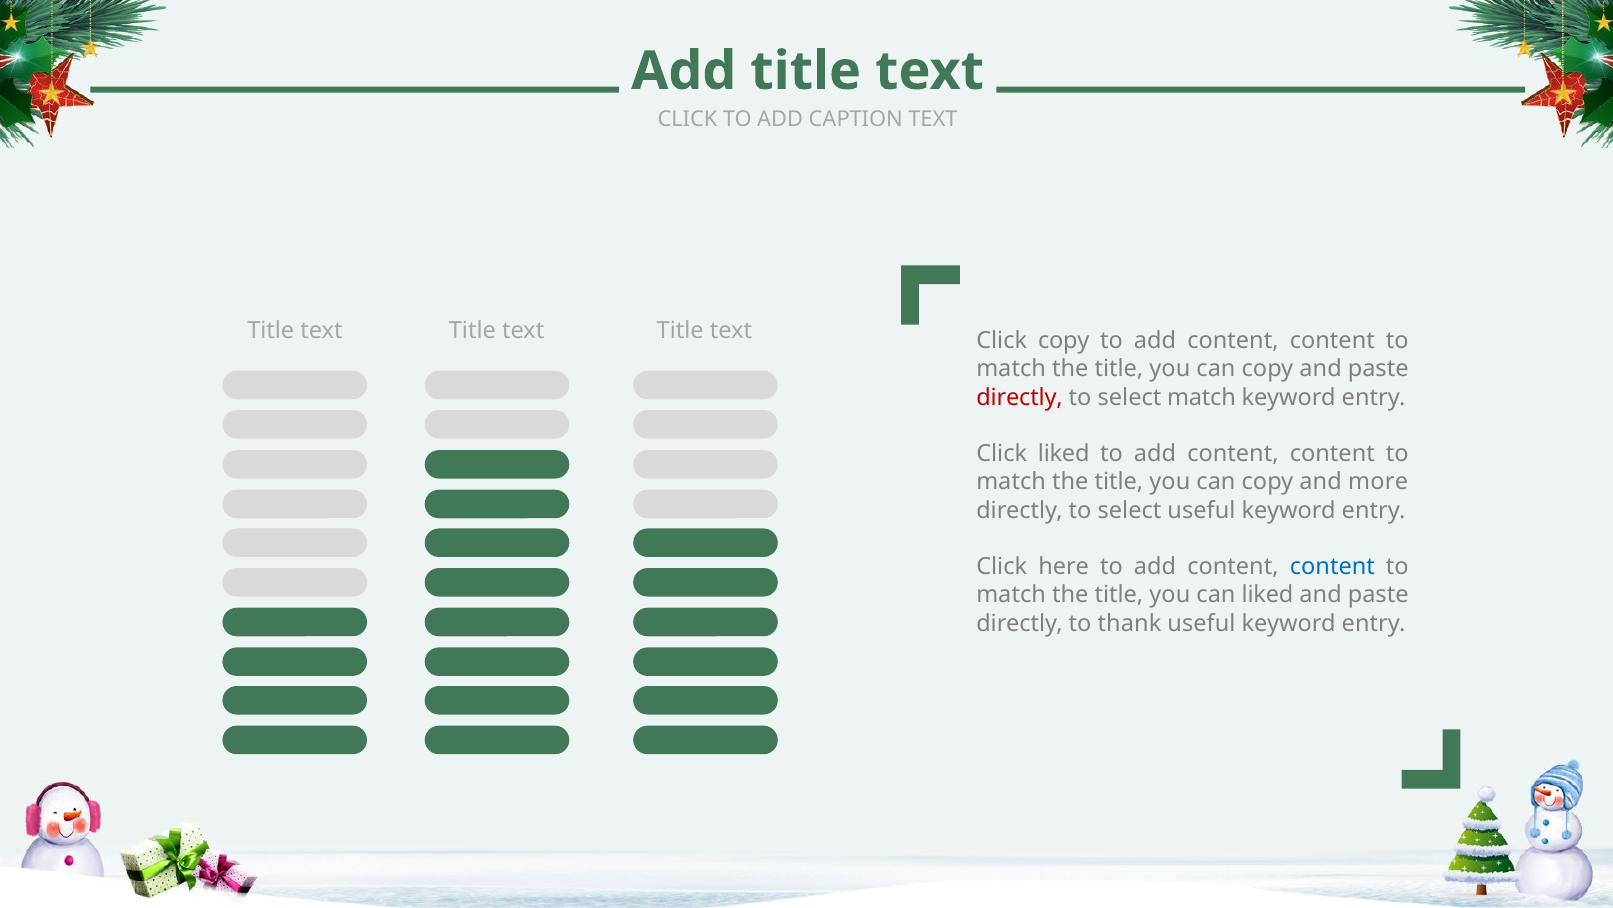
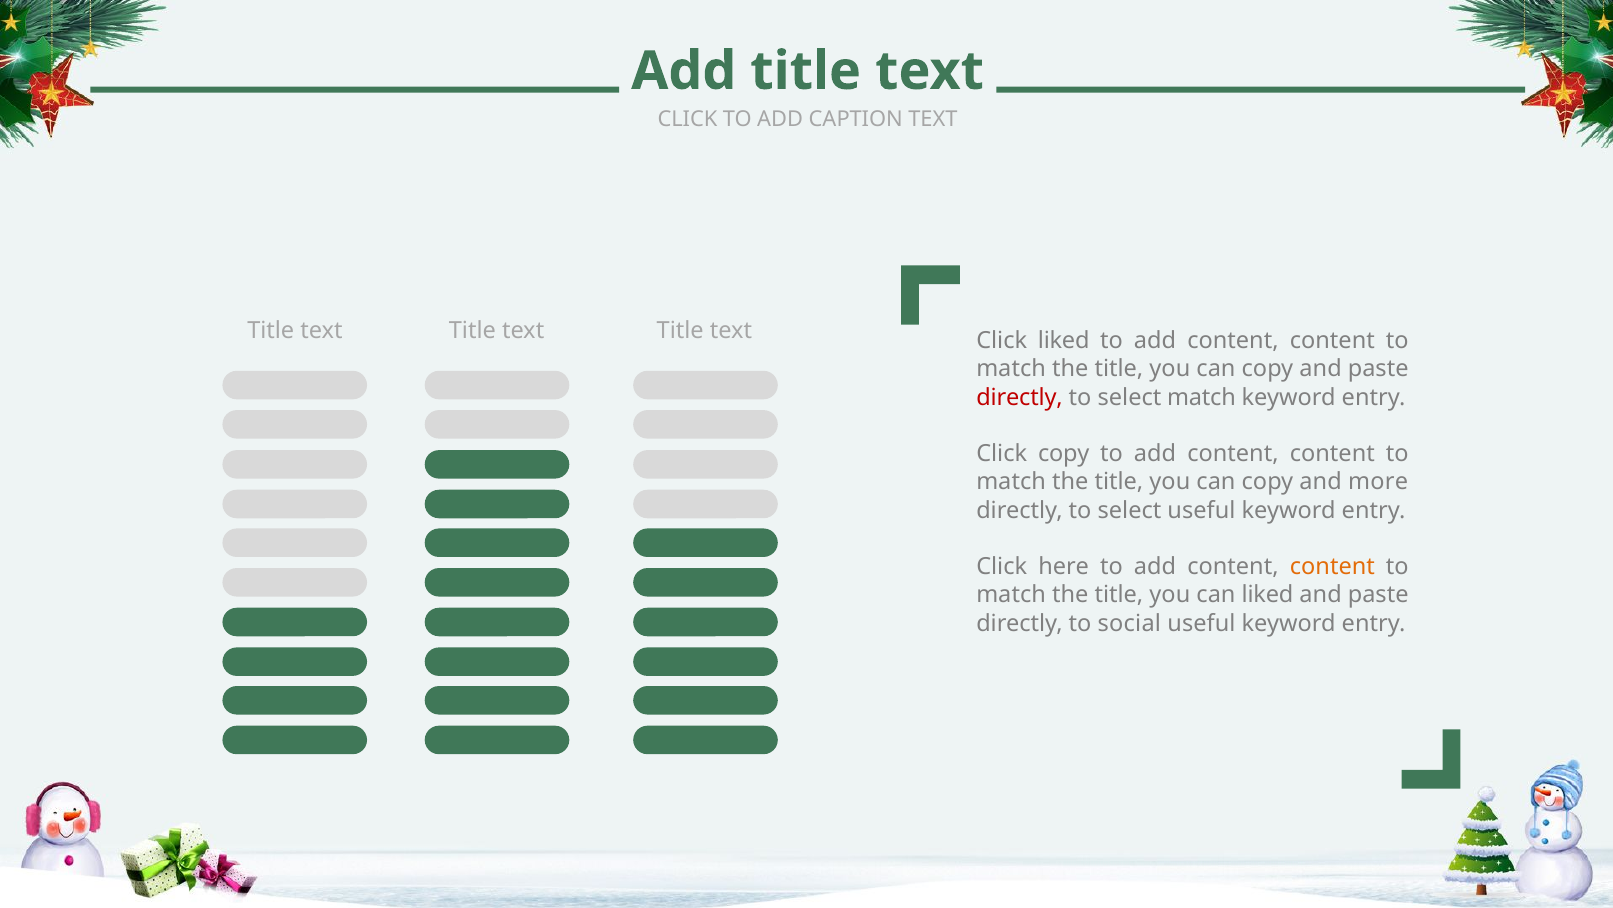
Click copy: copy -> liked
Click liked: liked -> copy
content at (1332, 567) colour: blue -> orange
thank: thank -> social
